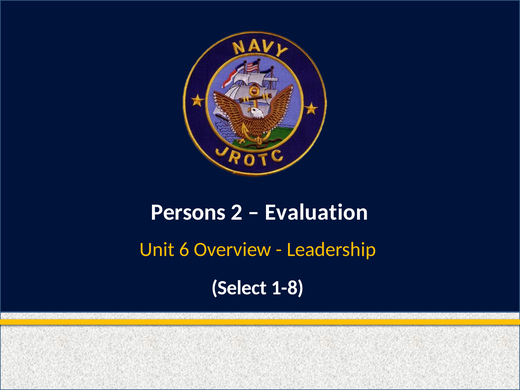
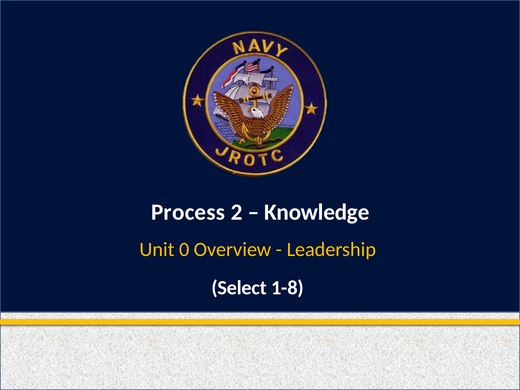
Persons: Persons -> Process
Evaluation: Evaluation -> Knowledge
6: 6 -> 0
